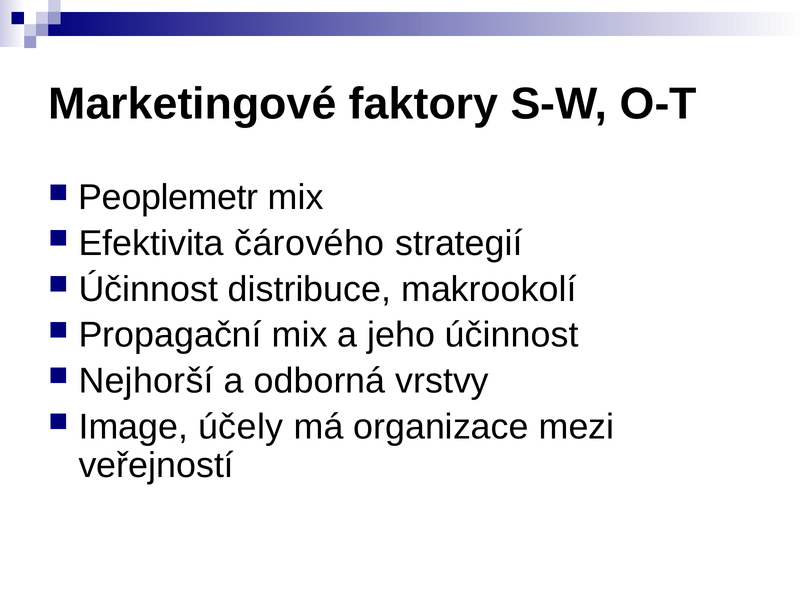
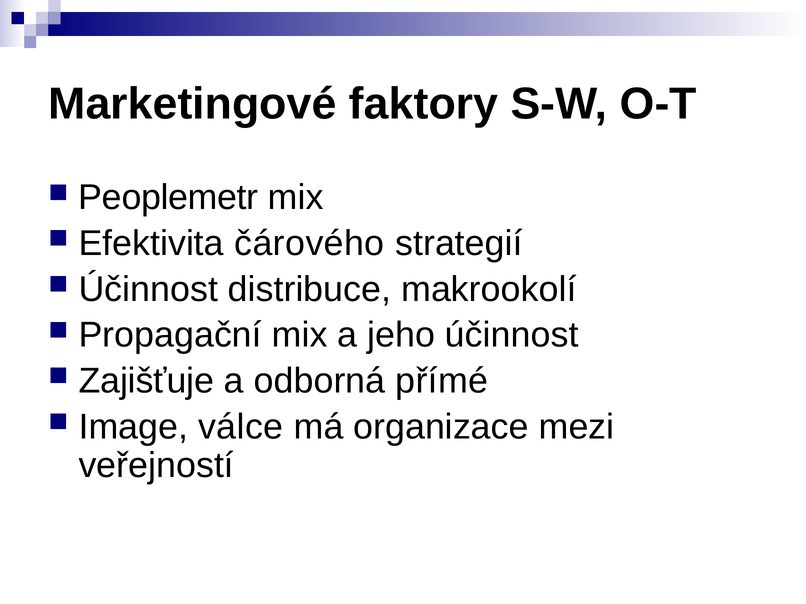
Nejhorší: Nejhorší -> Zajišťuje
vrstvy: vrstvy -> přímé
účely: účely -> válce
